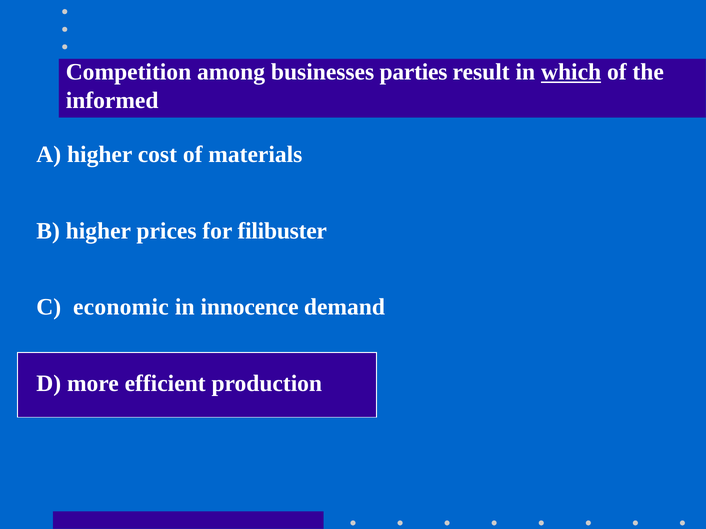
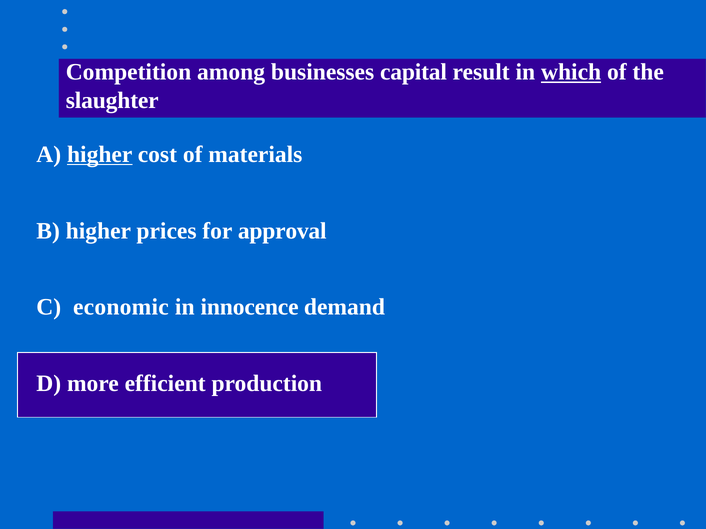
parties: parties -> capital
informed: informed -> slaughter
higher at (100, 155) underline: none -> present
filibuster: filibuster -> approval
